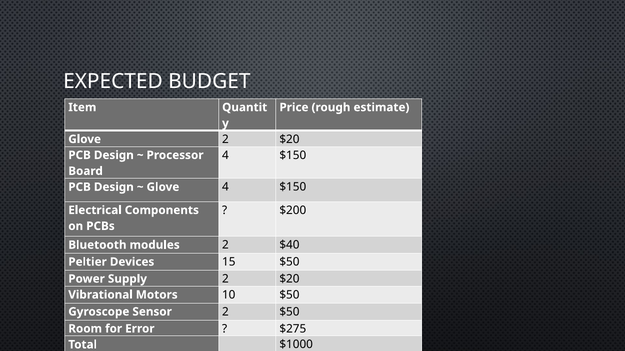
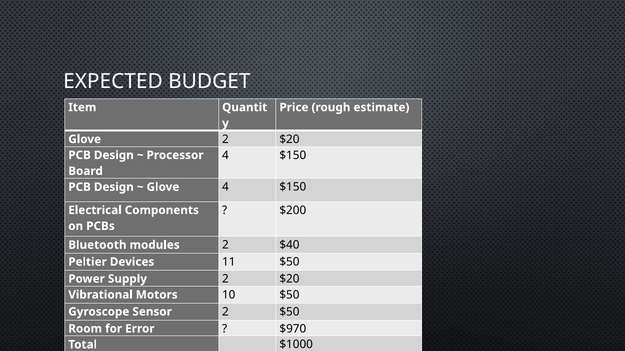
15: 15 -> 11
$275: $275 -> $970
